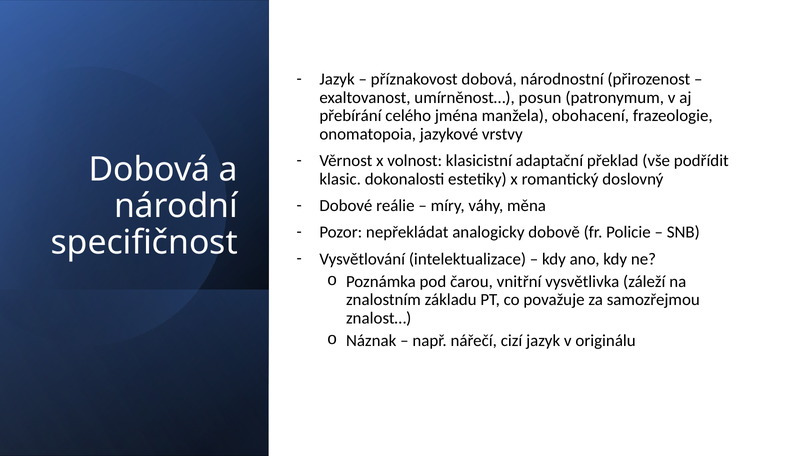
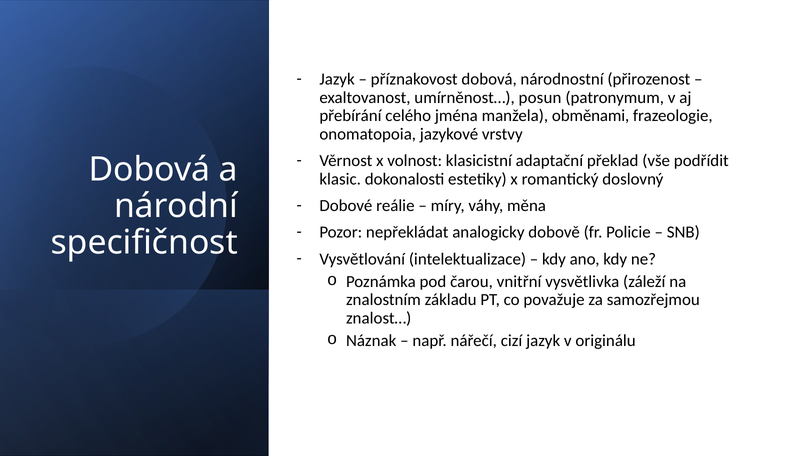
obohacení: obohacení -> obměnami
